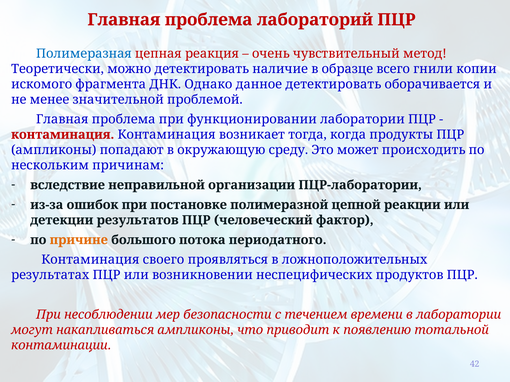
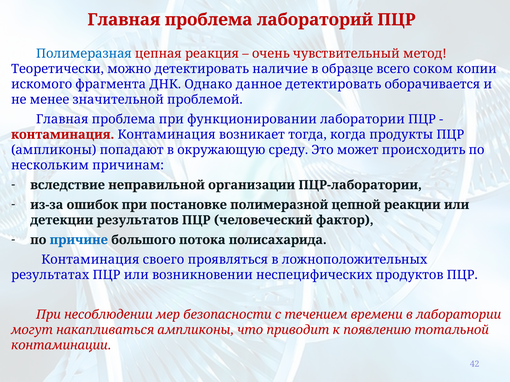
гнили: гнили -> соком
причине colour: orange -> blue
периодатного: периодатного -> полисахарида
